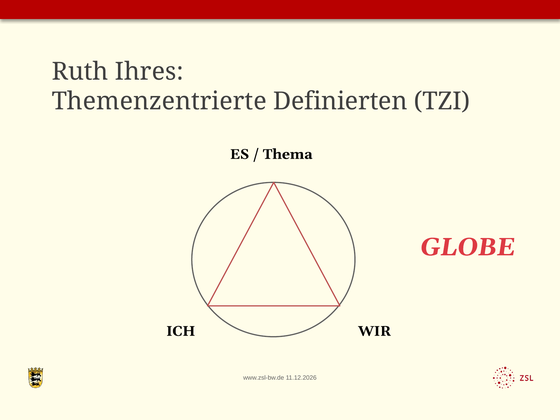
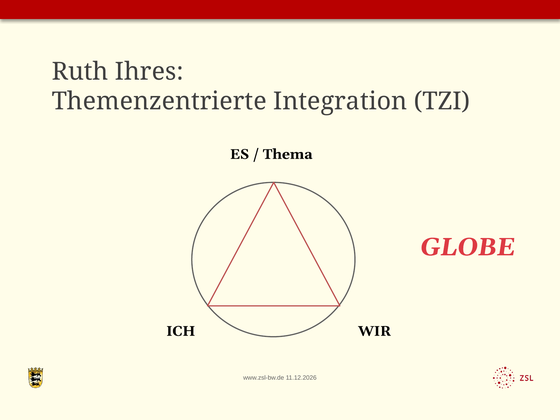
Definierten: Definierten -> Integration
